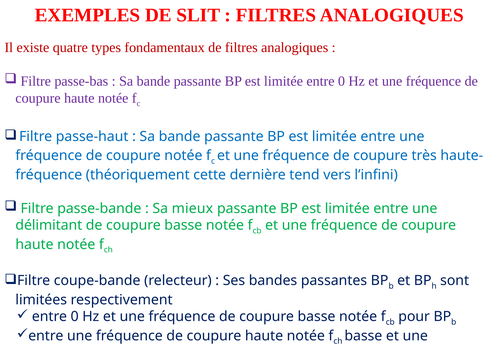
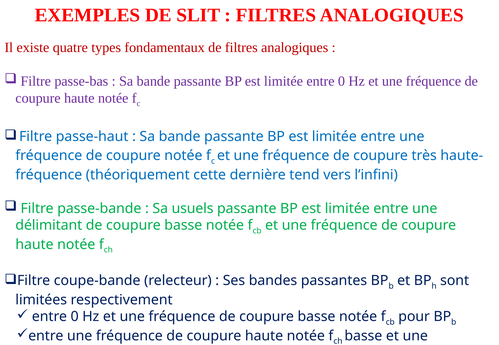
mieux: mieux -> usuels
